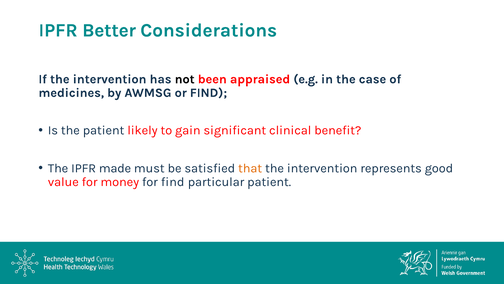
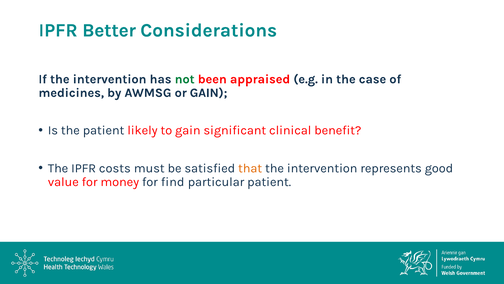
not colour: black -> green
or FIND: FIND -> GAIN
made: made -> costs
